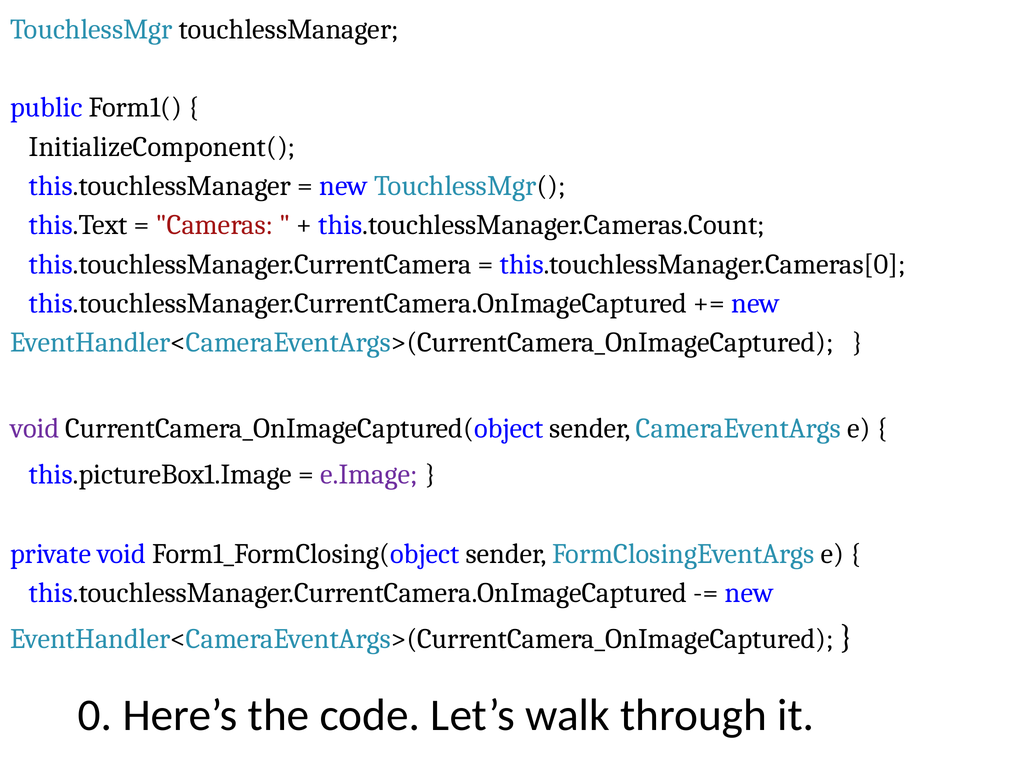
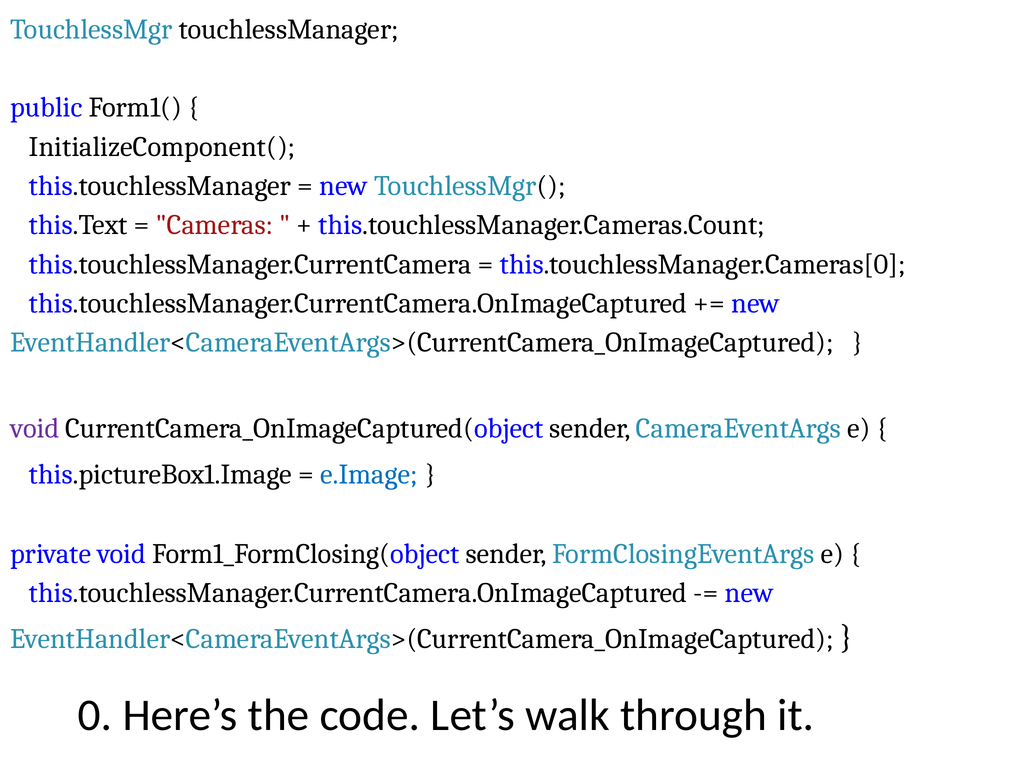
e.Image colour: purple -> blue
